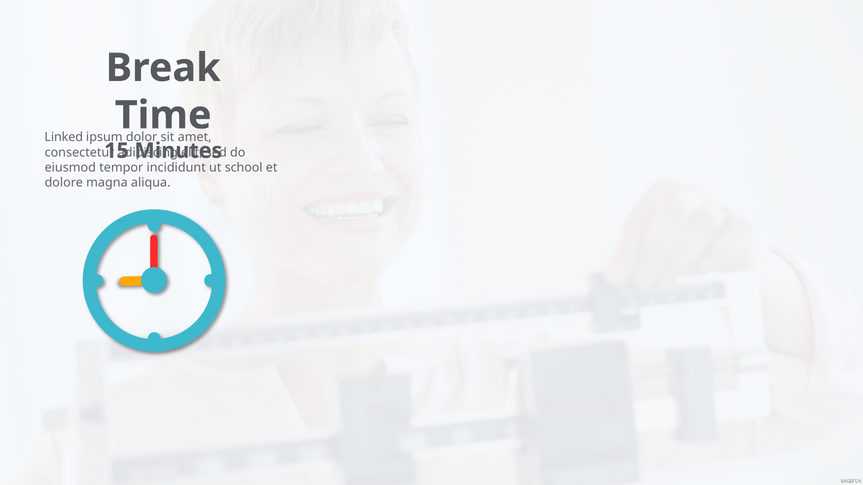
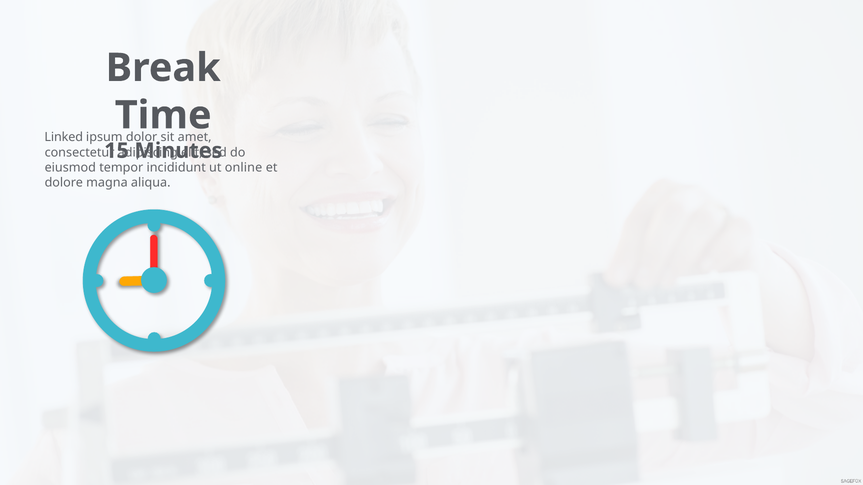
school: school -> online
